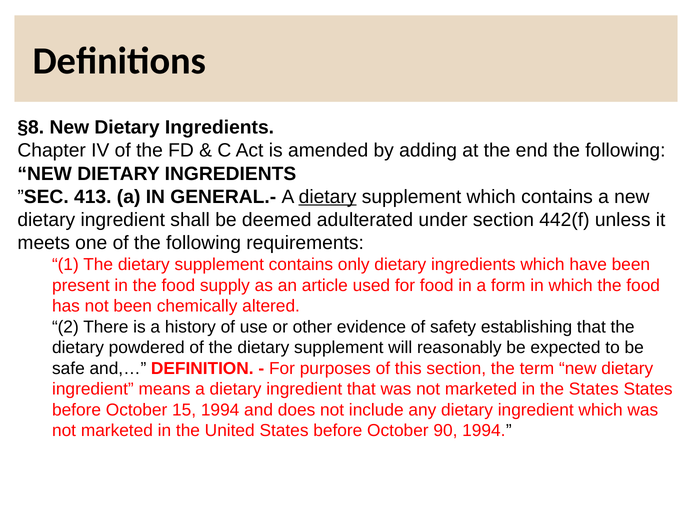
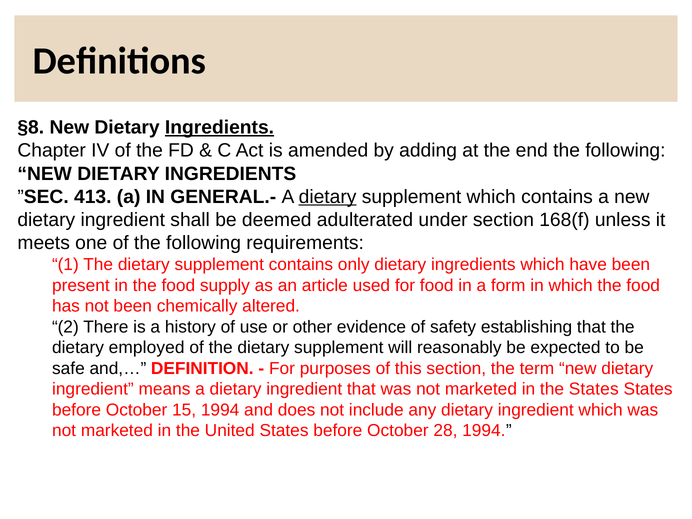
Ingredients at (220, 128) underline: none -> present
442(f: 442(f -> 168(f
powdered: powdered -> employed
90: 90 -> 28
